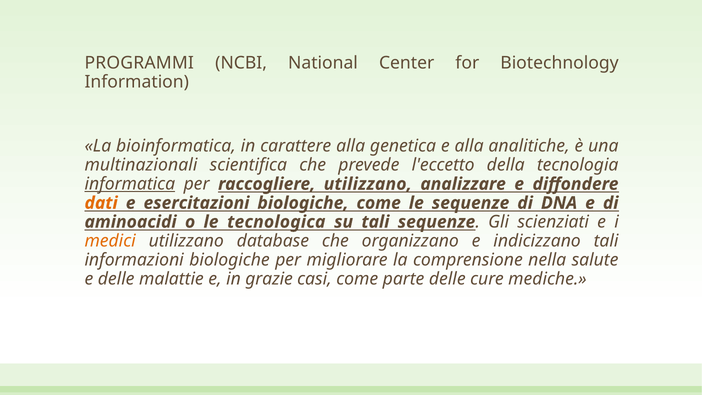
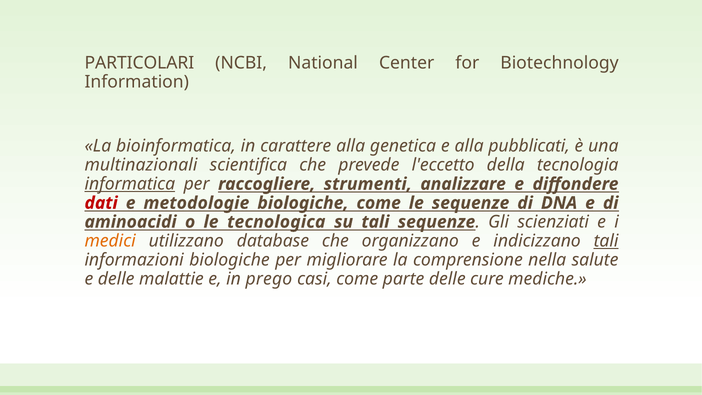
PROGRAMMI: PROGRAMMI -> PARTICOLARI
analitiche: analitiche -> pubblicati
raccogliere utilizzano: utilizzano -> strumenti
dati colour: orange -> red
esercitazioni: esercitazioni -> metodologie
tali at (606, 241) underline: none -> present
grazie: grazie -> prego
